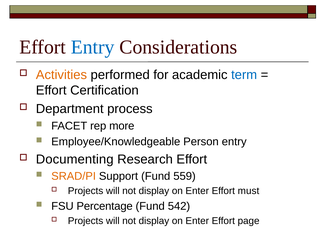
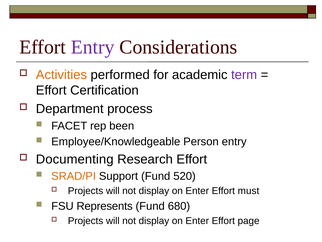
Entry at (93, 47) colour: blue -> purple
term colour: blue -> purple
more: more -> been
559: 559 -> 520
Percentage: Percentage -> Represents
542: 542 -> 680
